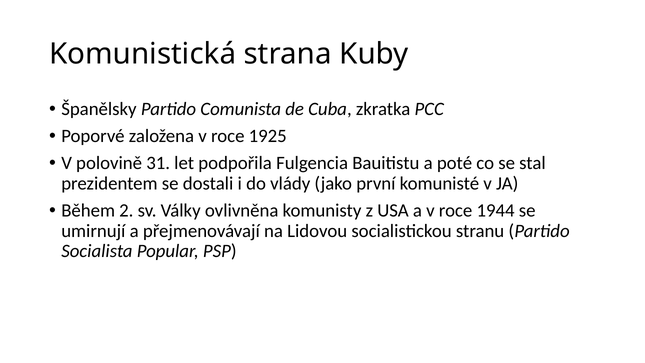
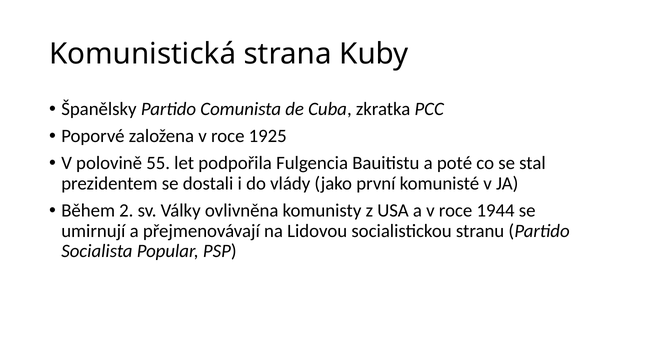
31: 31 -> 55
